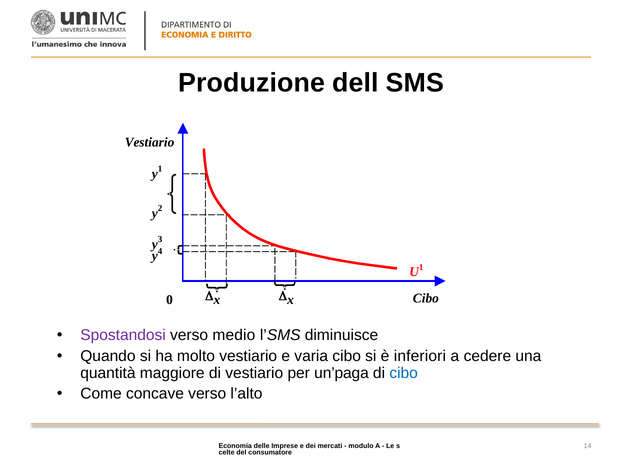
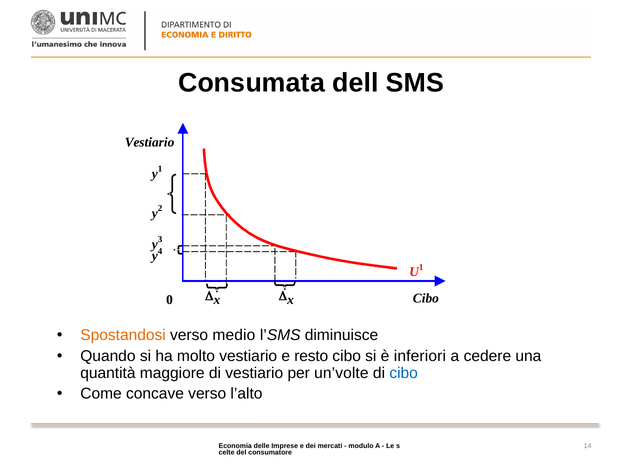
Produzione: Produzione -> Consumata
Spostandosi colour: purple -> orange
varia: varia -> resto
un’paga: un’paga -> un’volte
